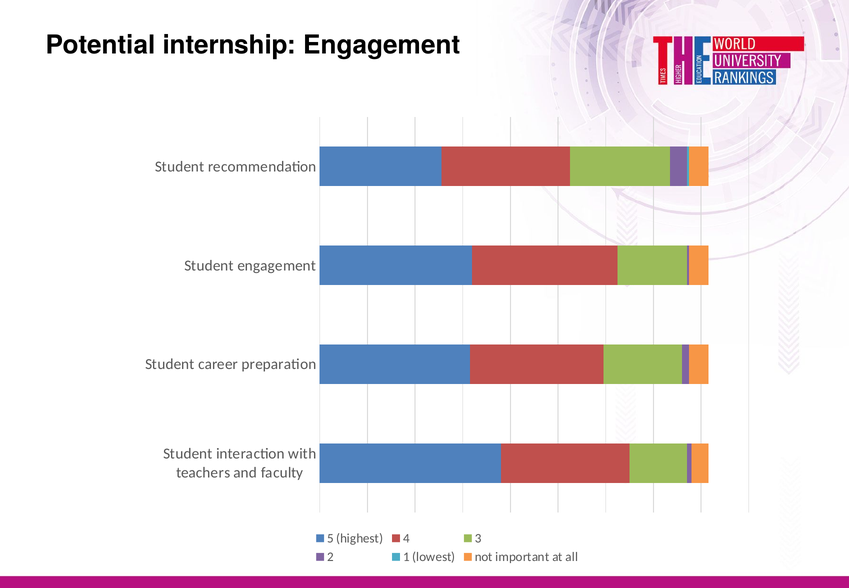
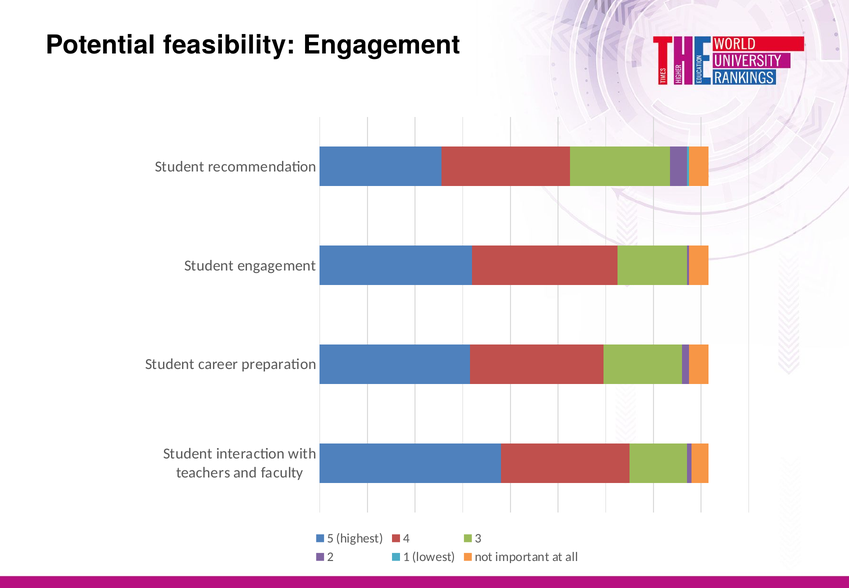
internship: internship -> feasibility
